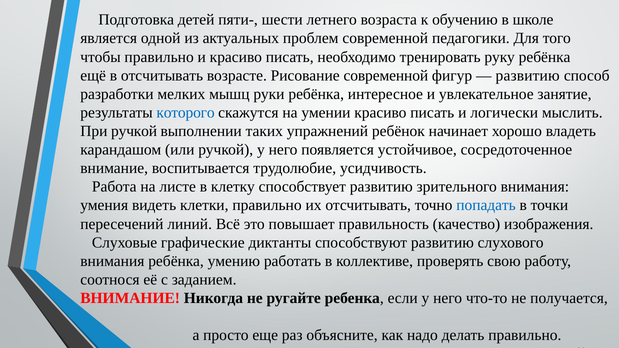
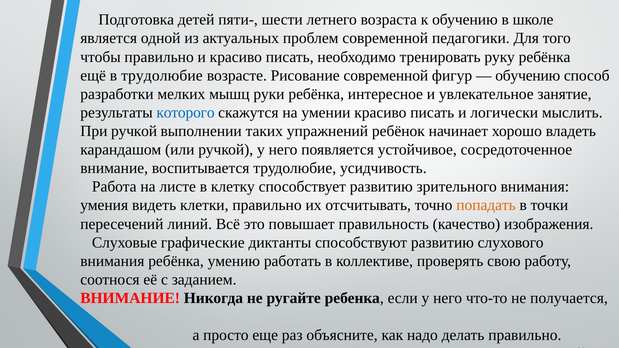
в отсчитывать: отсчитывать -> трудолюбие
развитию at (528, 75): развитию -> обучению
попадать colour: blue -> orange
